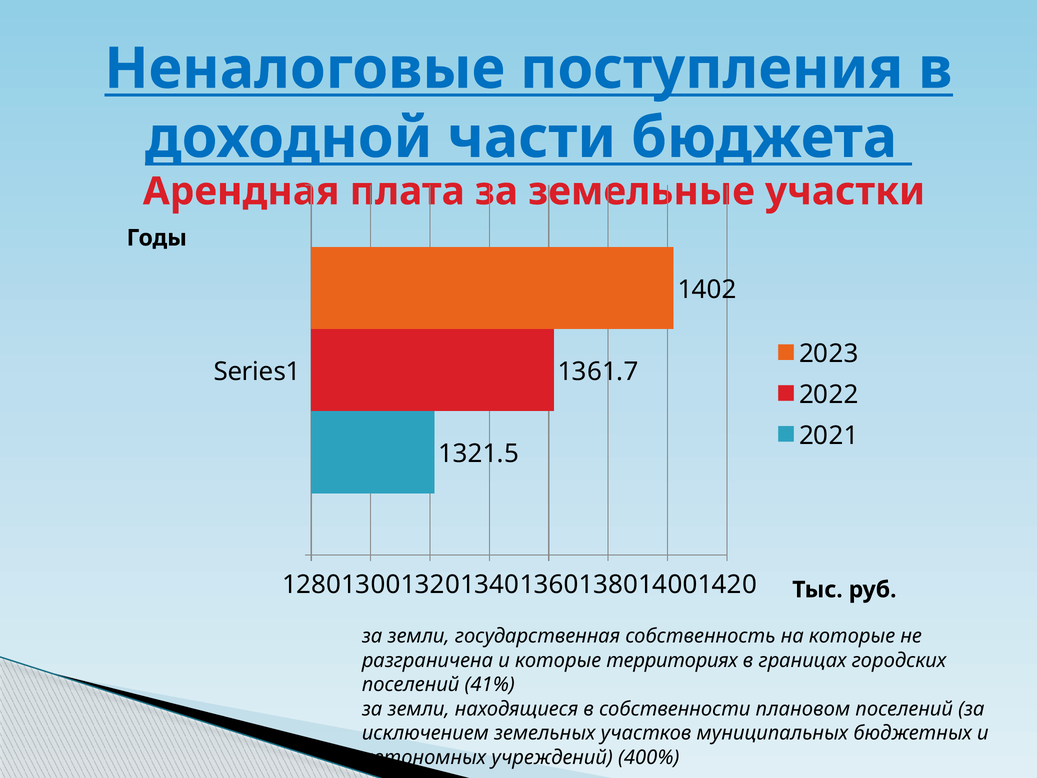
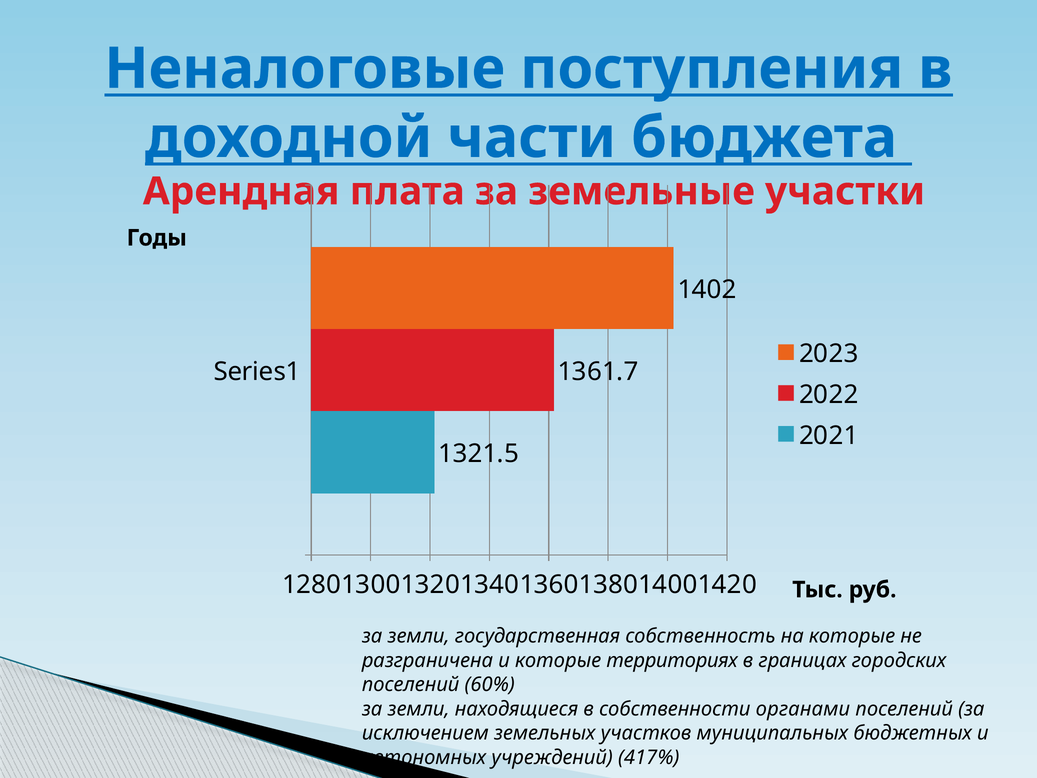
41%: 41% -> 60%
плановом: плановом -> органами
400%: 400% -> 417%
